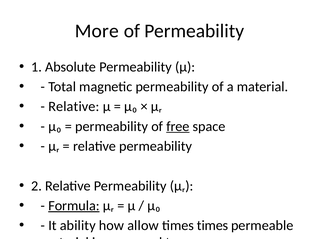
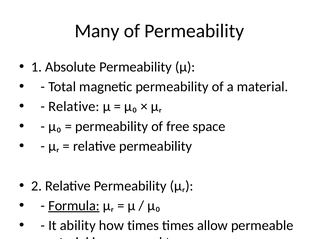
More: More -> Many
free underline: present -> none
how allow: allow -> times
times times: times -> allow
